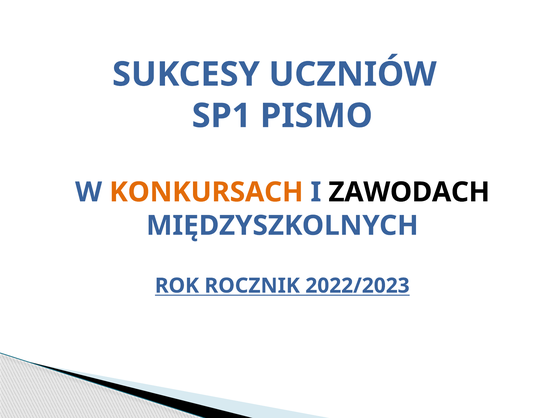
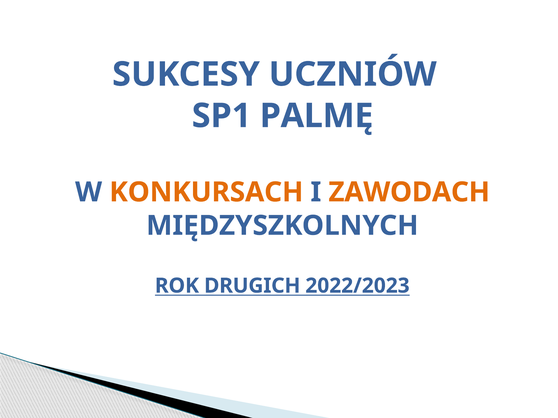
PISMO: PISMO -> PALMĘ
ZAWODACH colour: black -> orange
ROCZNIK: ROCZNIK -> DRUGICH
